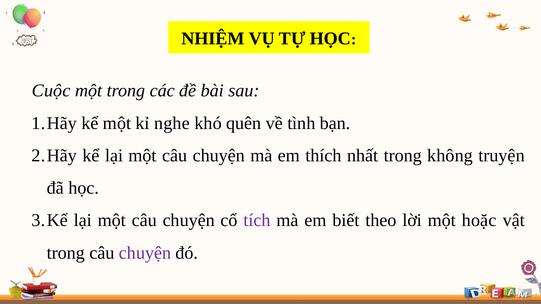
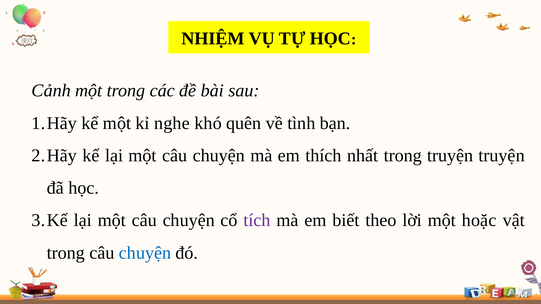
Cuộc: Cuộc -> Cảnh
trong không: không -> truyện
chuyện at (145, 253) colour: purple -> blue
